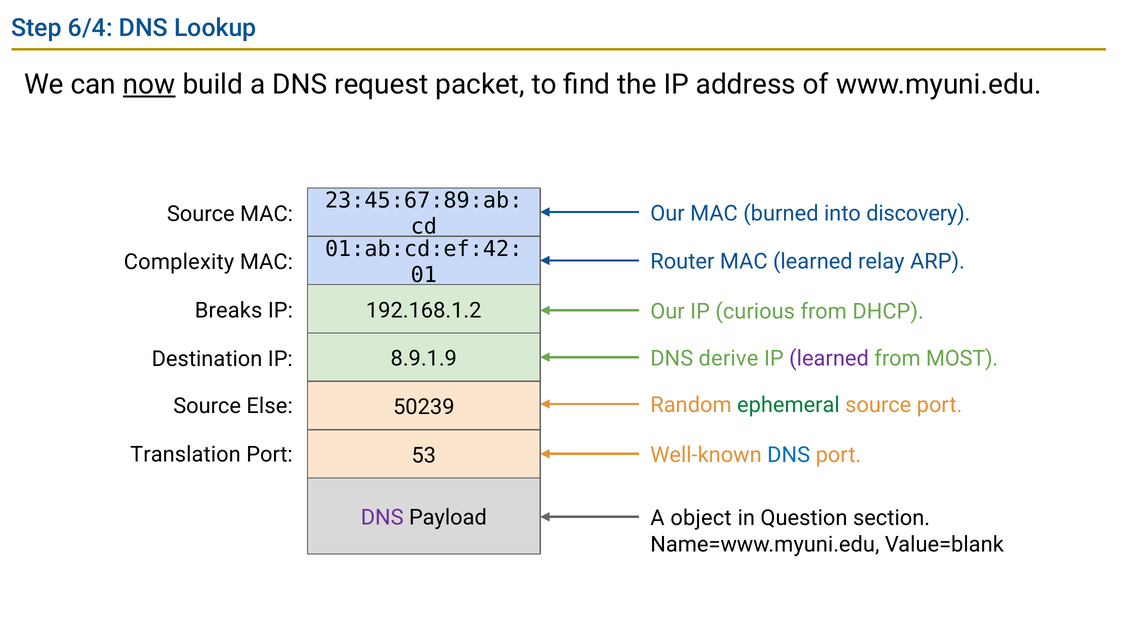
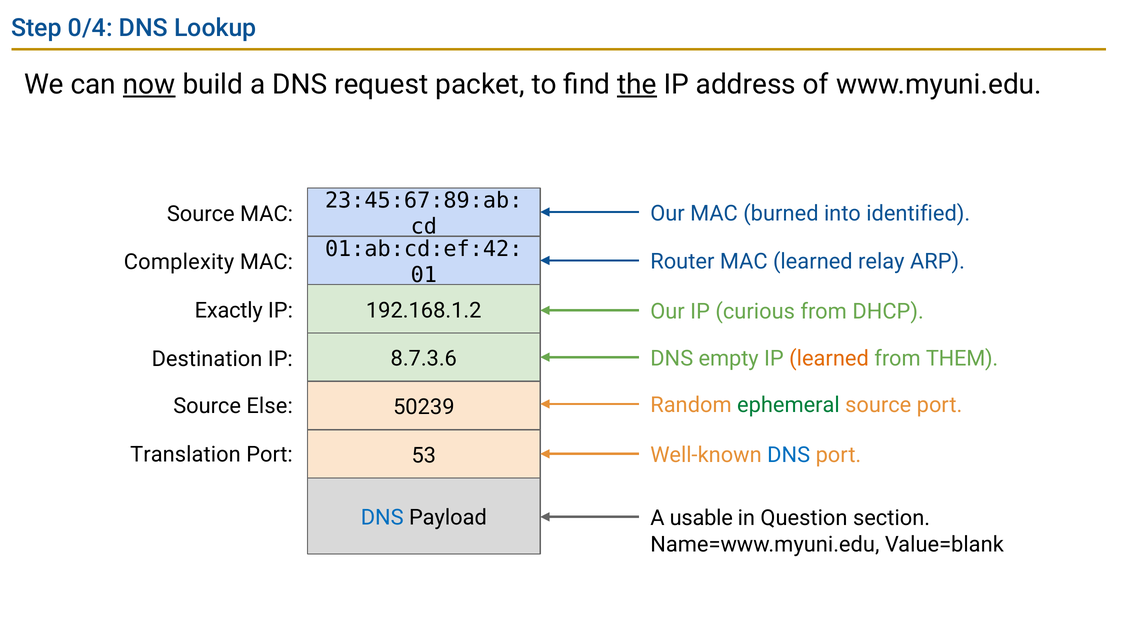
6/4: 6/4 -> 0/4
the underline: none -> present
discovery: discovery -> identified
Breaks: Breaks -> Exactly
derive: derive -> empty
learned at (829, 358) colour: purple -> orange
MOST: MOST -> THEM
8.9.1.9: 8.9.1.9 -> 8.7.3.6
DNS at (382, 517) colour: purple -> blue
object: object -> usable
